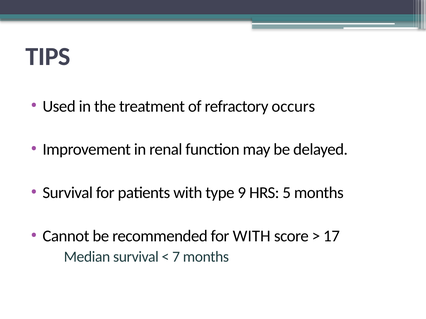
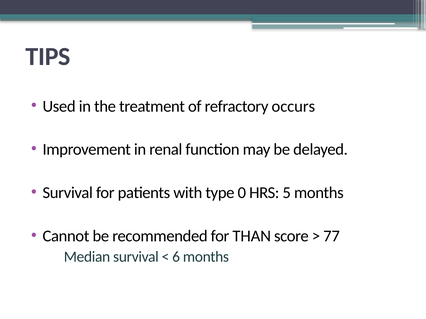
9: 9 -> 0
for WITH: WITH -> THAN
17: 17 -> 77
7: 7 -> 6
